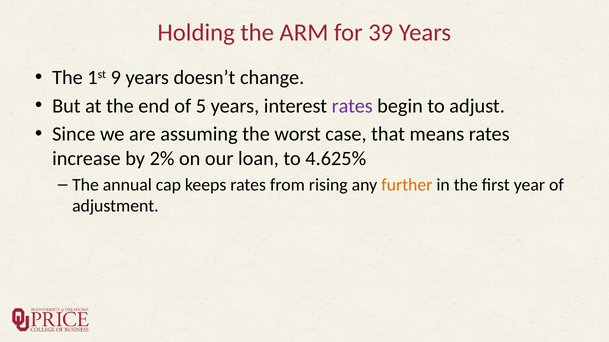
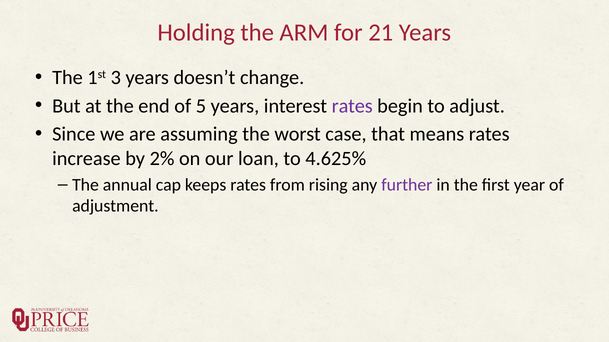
39: 39 -> 21
9: 9 -> 3
further colour: orange -> purple
